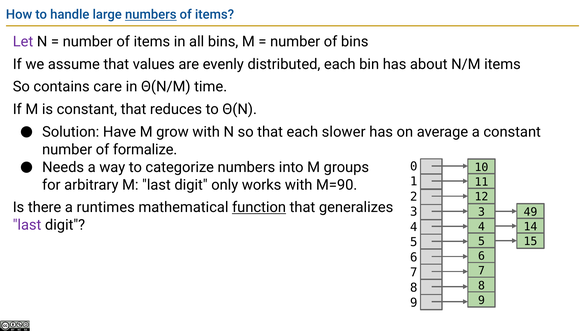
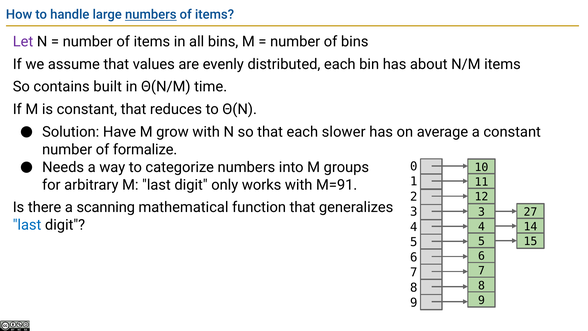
care: care -> built
M=90: M=90 -> M=91
runtimes: runtimes -> scanning
function underline: present -> none
49: 49 -> 27
last at (27, 225) colour: purple -> blue
